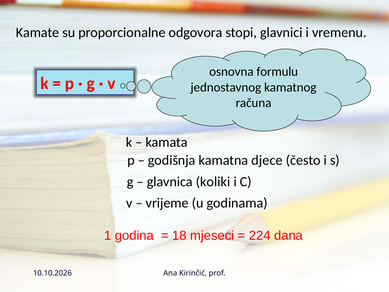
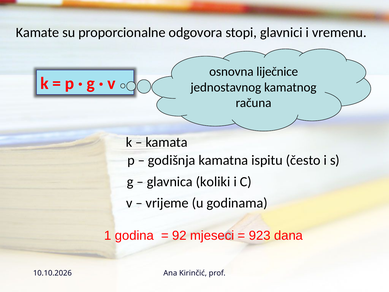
formulu: formulu -> liječnice
djece: djece -> ispitu
18: 18 -> 92
224: 224 -> 923
